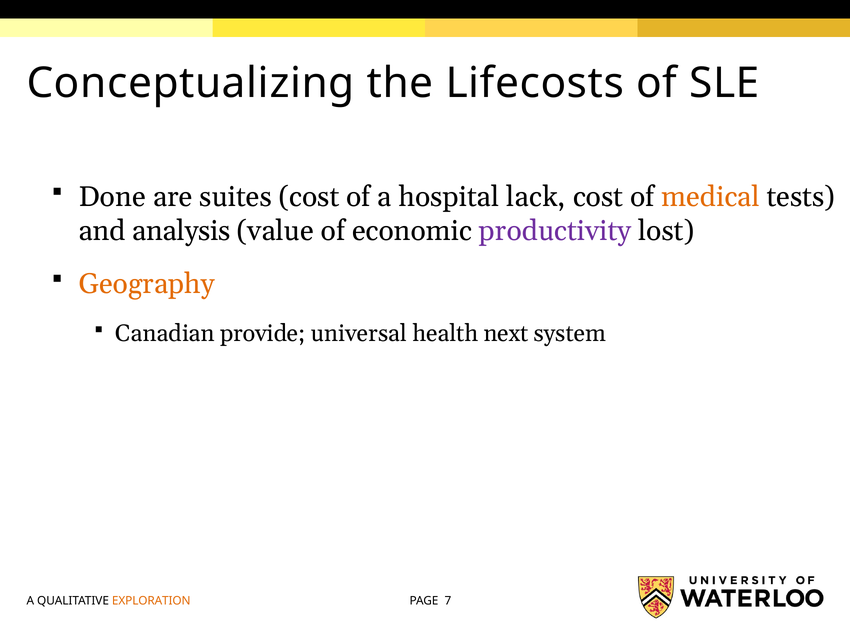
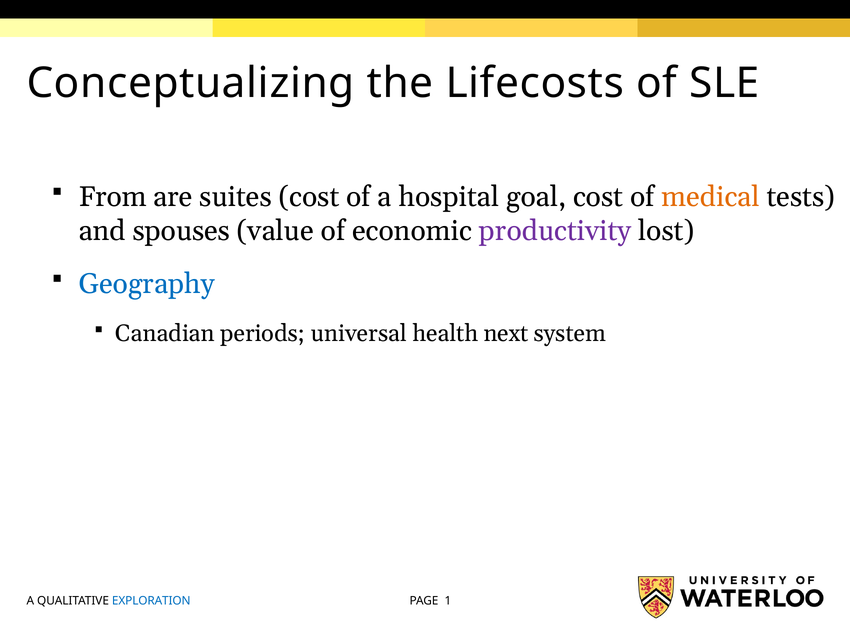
Done: Done -> From
lack: lack -> goal
analysis: analysis -> spouses
Geography colour: orange -> blue
provide: provide -> periods
EXPLORATION colour: orange -> blue
7: 7 -> 1
